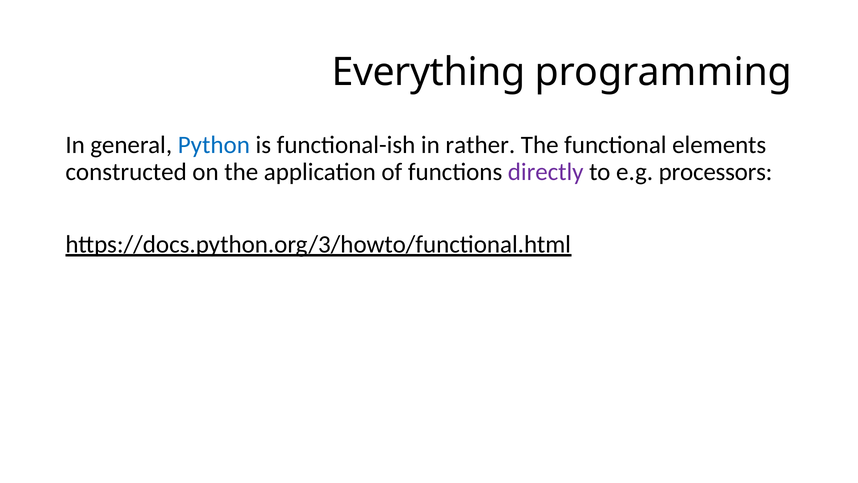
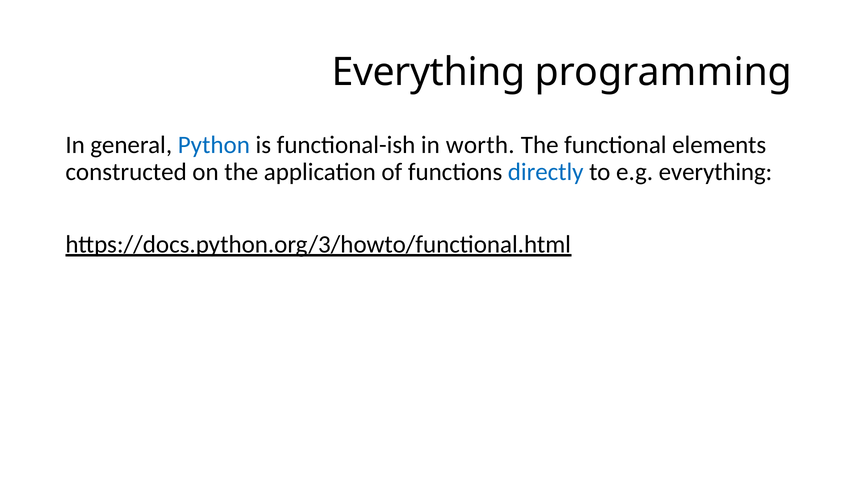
rather: rather -> worth
directly colour: purple -> blue
e.g processors: processors -> everything
